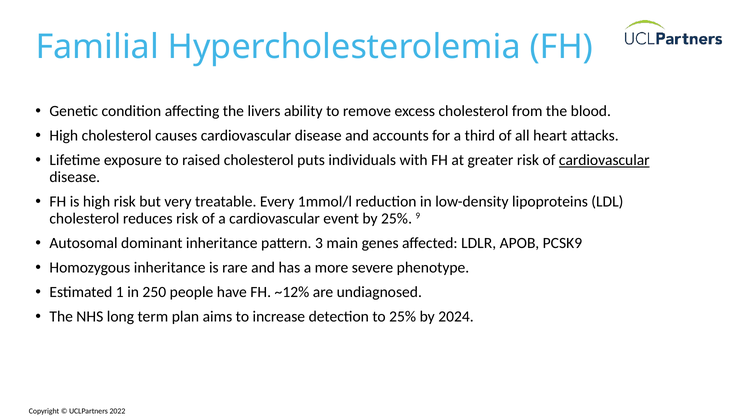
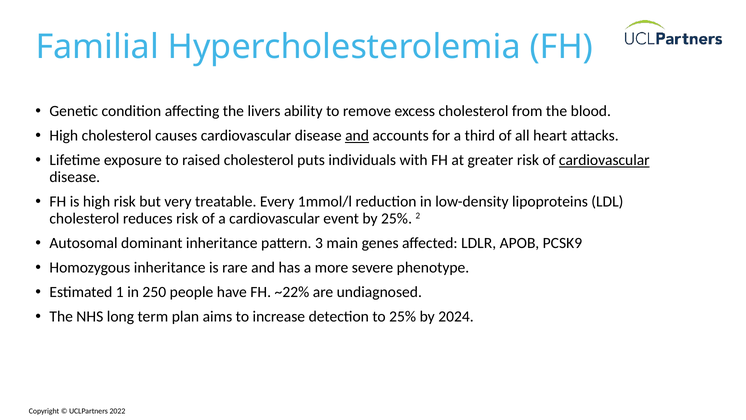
and at (357, 136) underline: none -> present
9: 9 -> 2
~12%: ~12% -> ~22%
